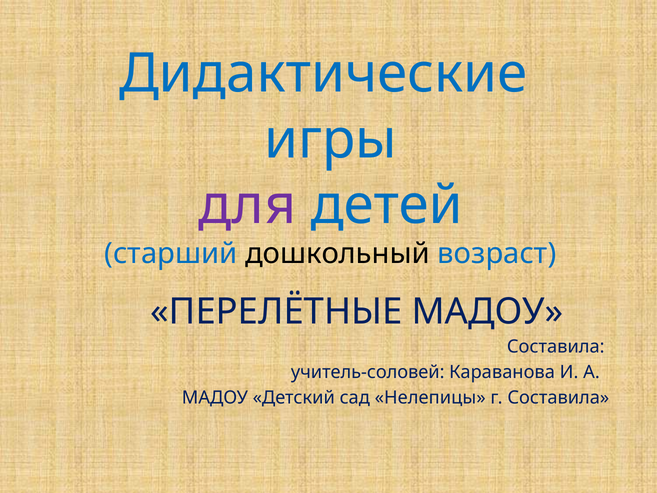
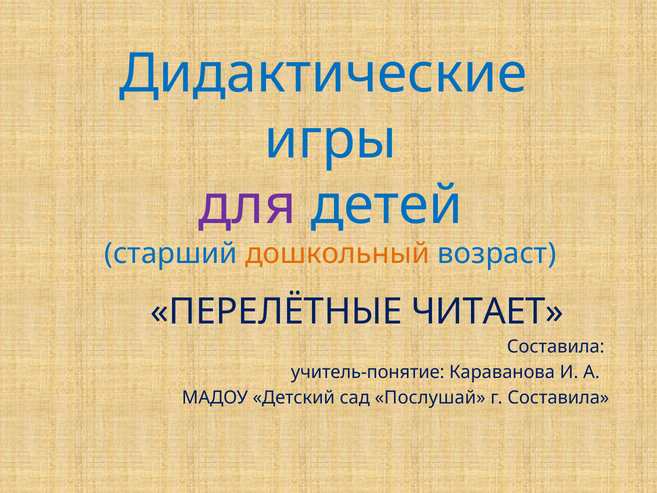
дошкольный colour: black -> orange
ПЕРЕЛЁТНЫЕ МАДОУ: МАДОУ -> ЧИТАЕТ
учитель-соловей: учитель-соловей -> учитель-понятие
Нелепицы: Нелепицы -> Послушай
